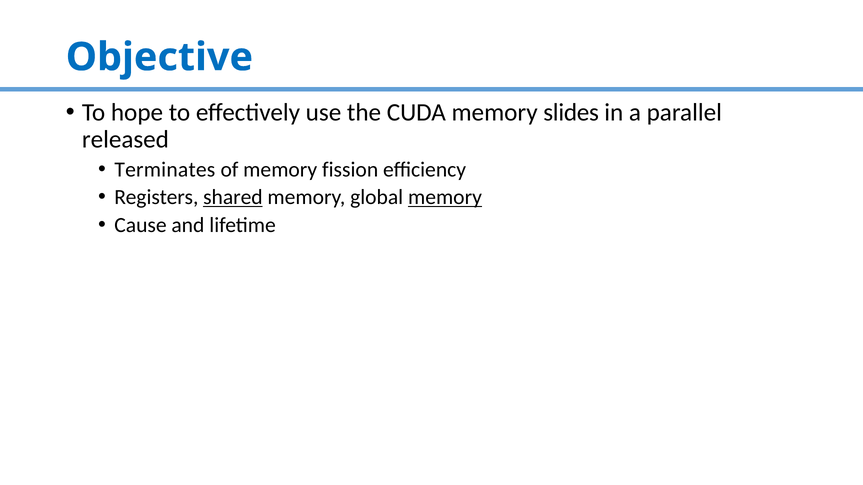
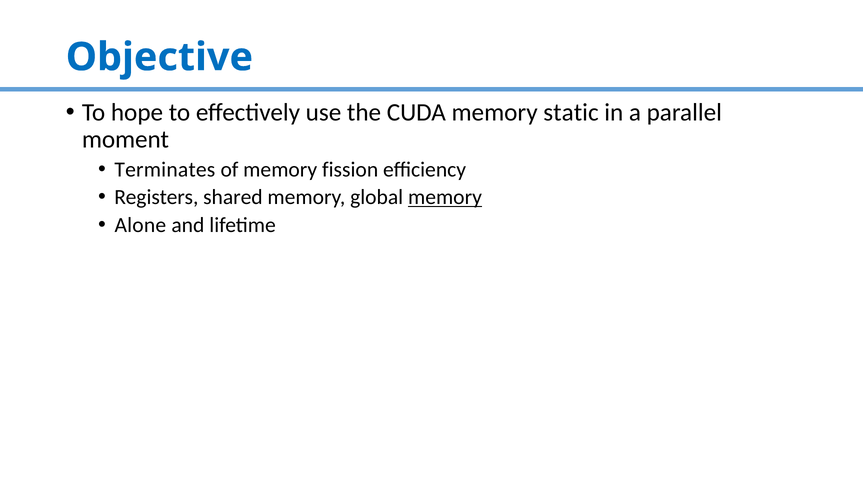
slides: slides -> static
released: released -> moment
shared underline: present -> none
Cause: Cause -> Alone
